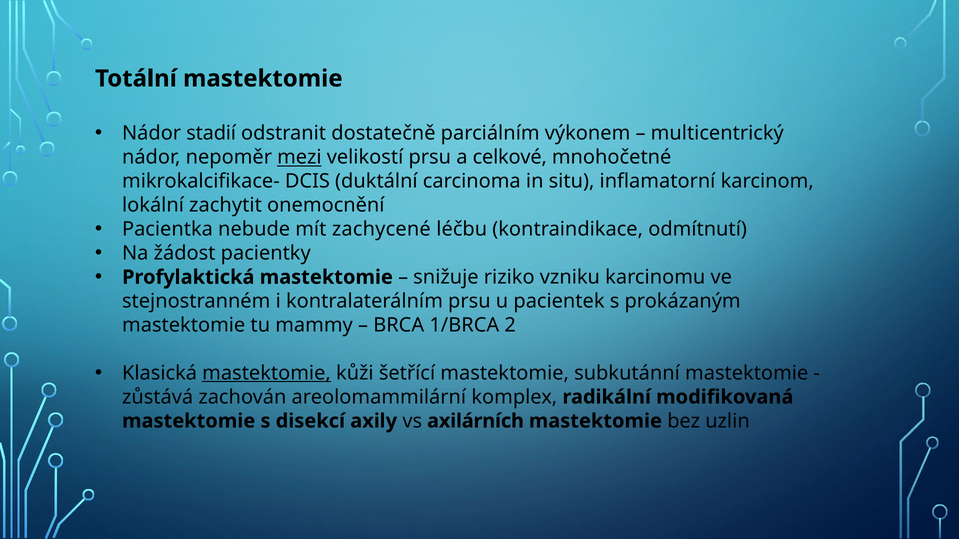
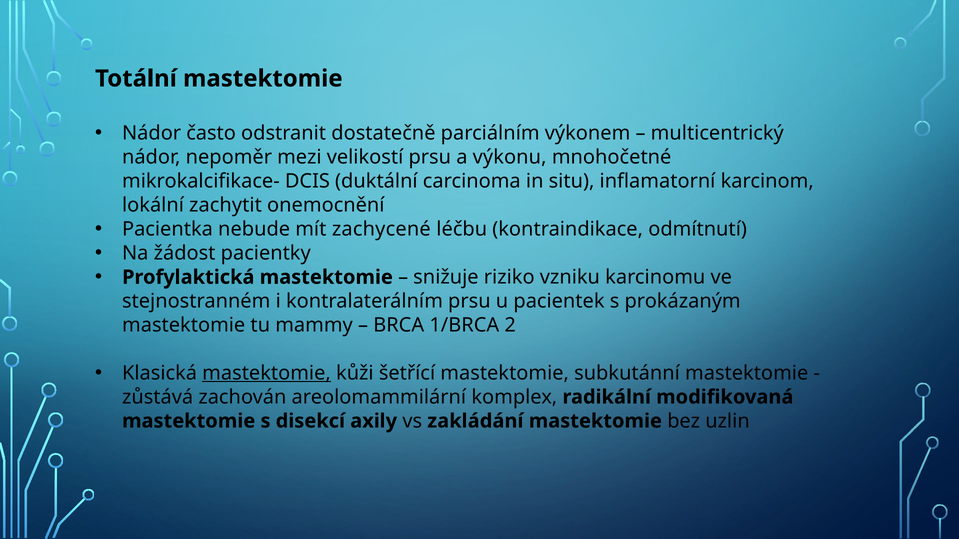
stadií: stadií -> často
mezi underline: present -> none
celkové: celkové -> výkonu
axilárních: axilárních -> zakládání
